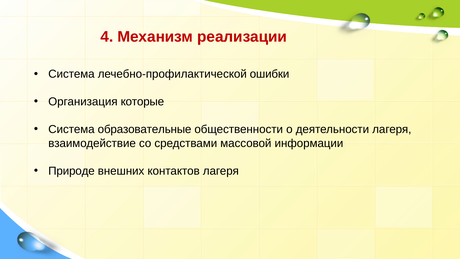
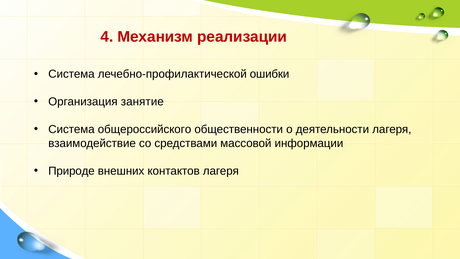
которые: которые -> занятие
образовательные: образовательные -> общероссийского
